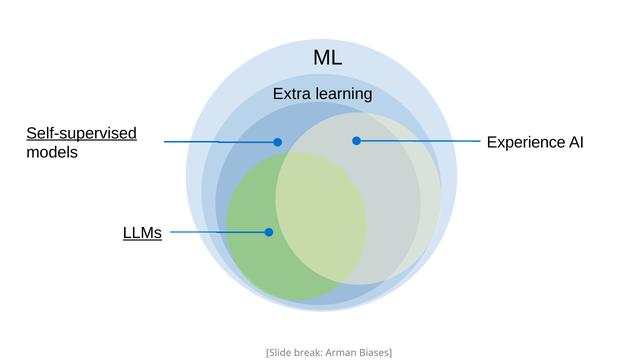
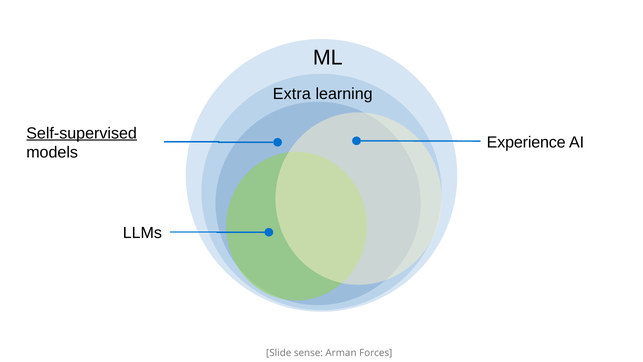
LLMs underline: present -> none
break: break -> sense
Biases: Biases -> Forces
